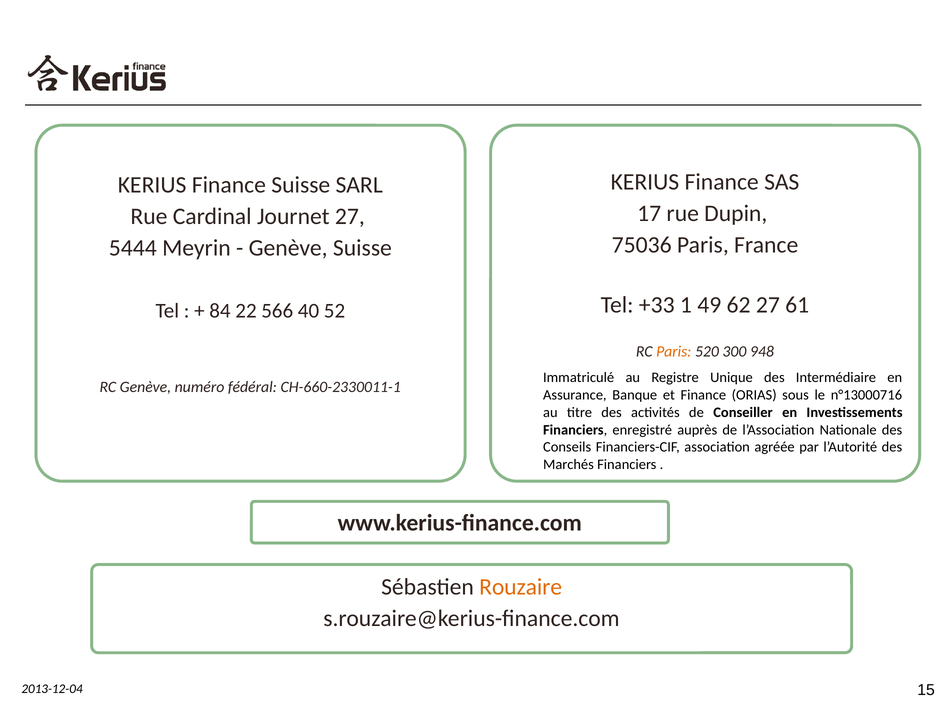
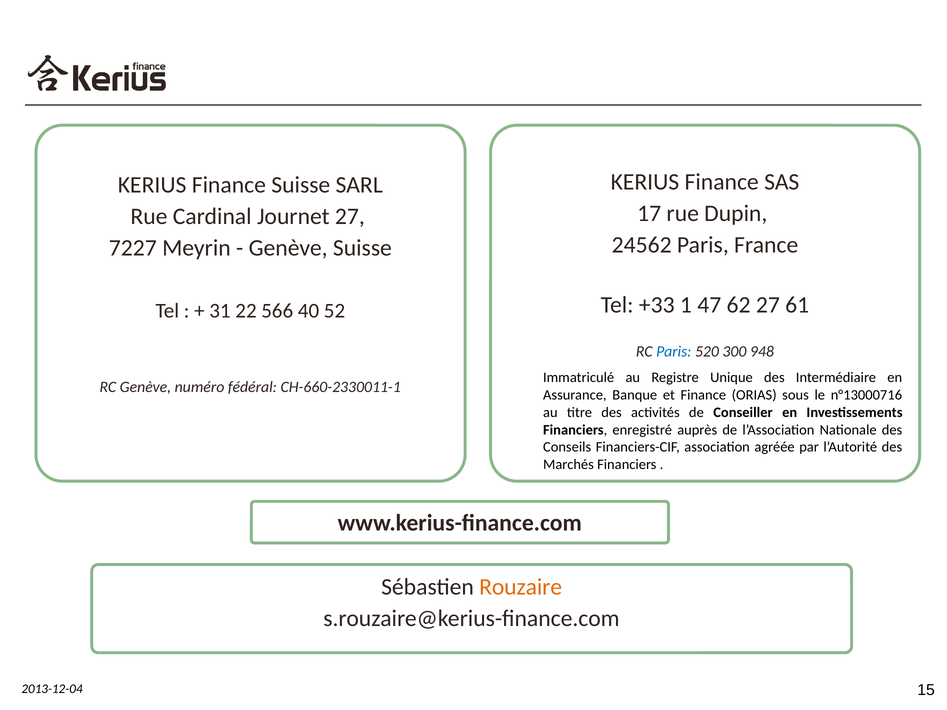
75036: 75036 -> 24562
5444: 5444 -> 7227
49: 49 -> 47
84: 84 -> 31
Paris at (674, 352) colour: orange -> blue
